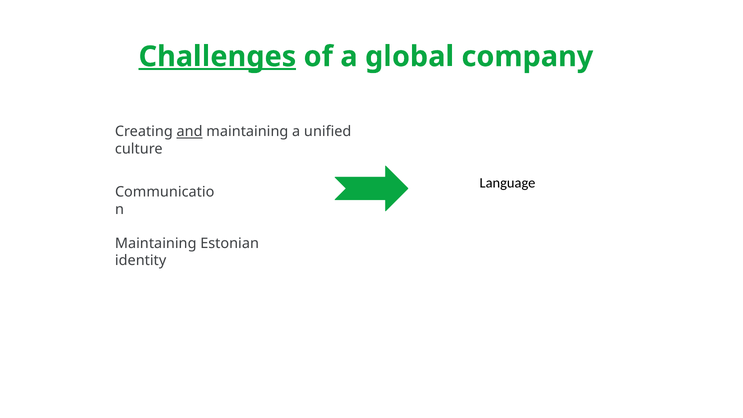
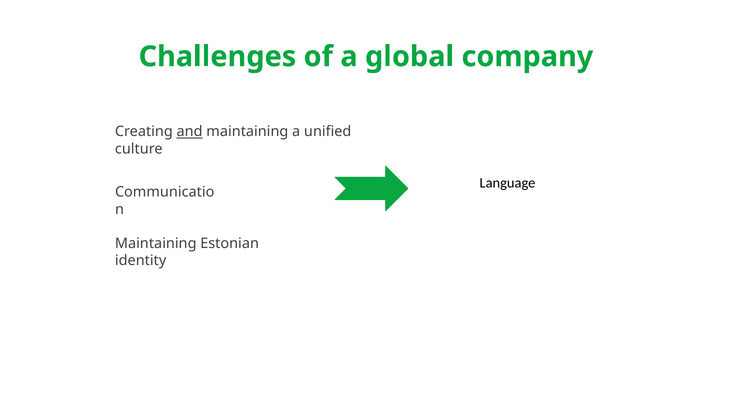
Challenges underline: present -> none
